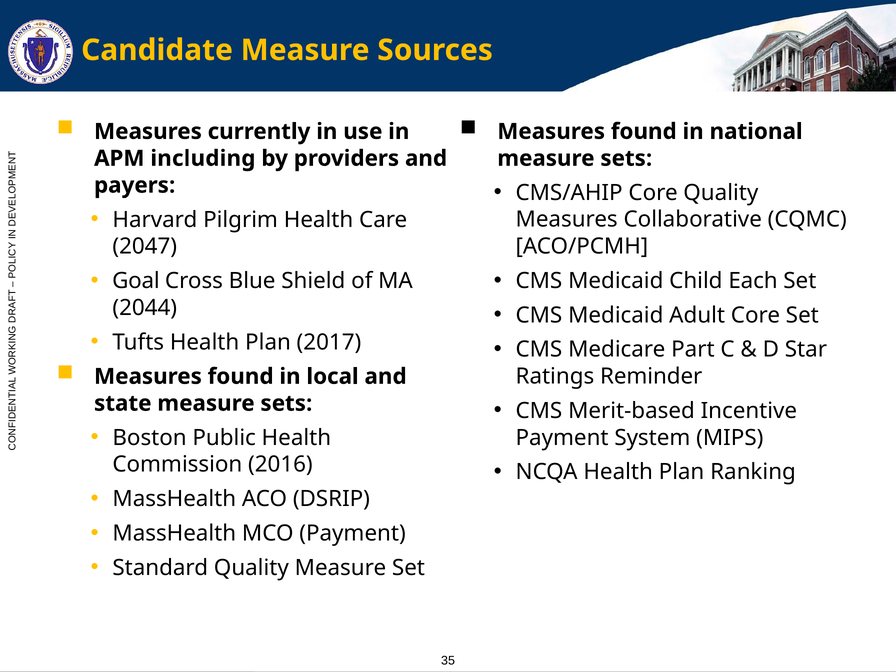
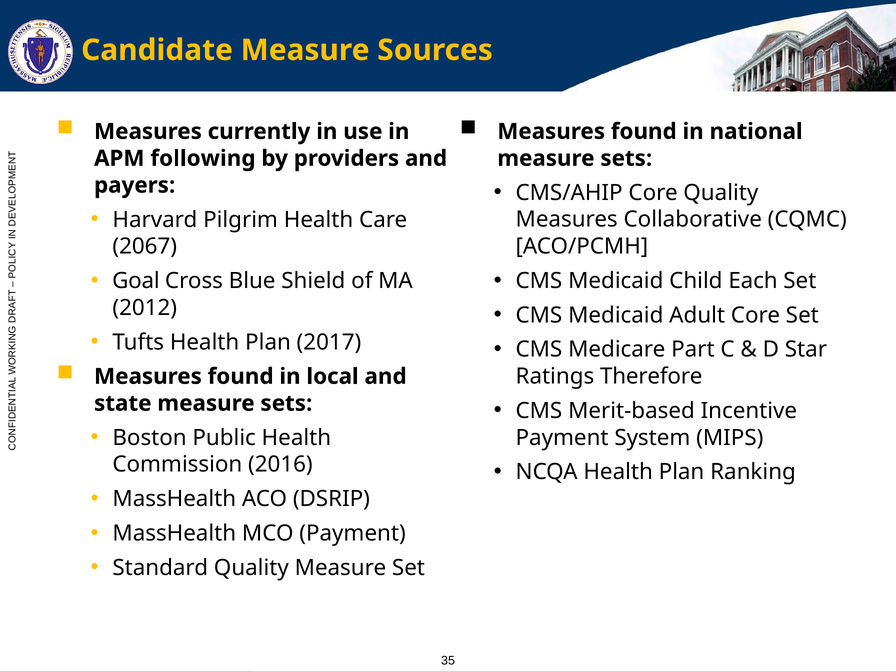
including: including -> following
2047: 2047 -> 2067
2044: 2044 -> 2012
Reminder: Reminder -> Therefore
